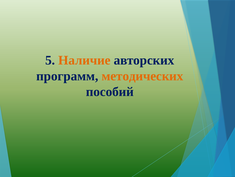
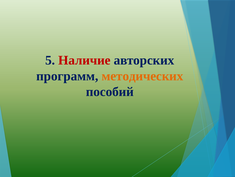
Наличие colour: orange -> red
